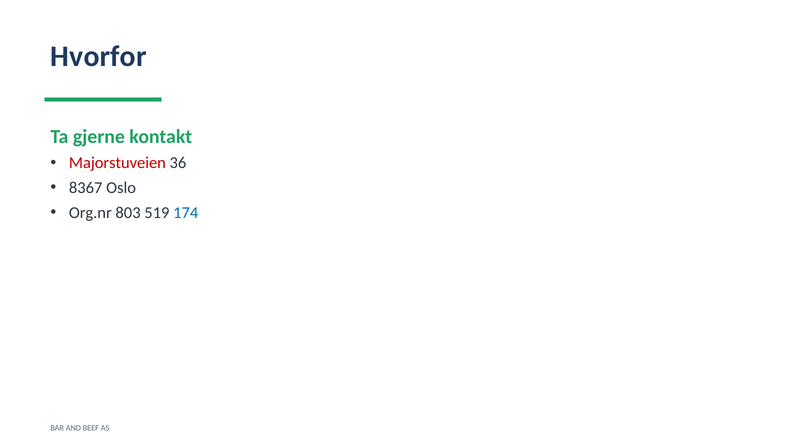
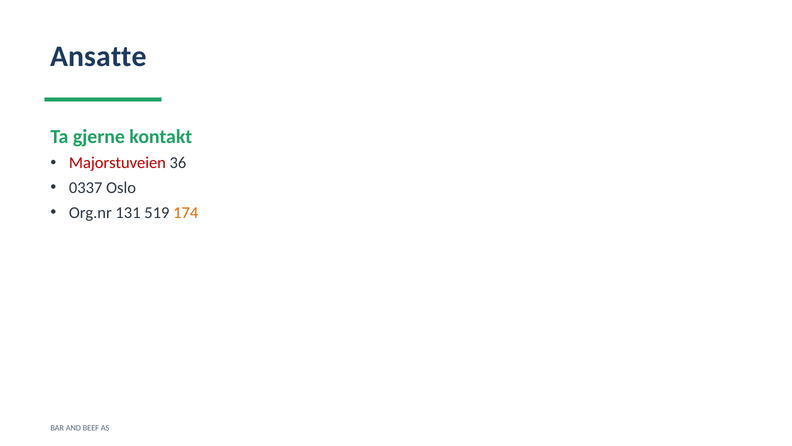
Hvorfor: Hvorfor -> Ansatte
8367: 8367 -> 0337
803: 803 -> 131
174 colour: blue -> orange
